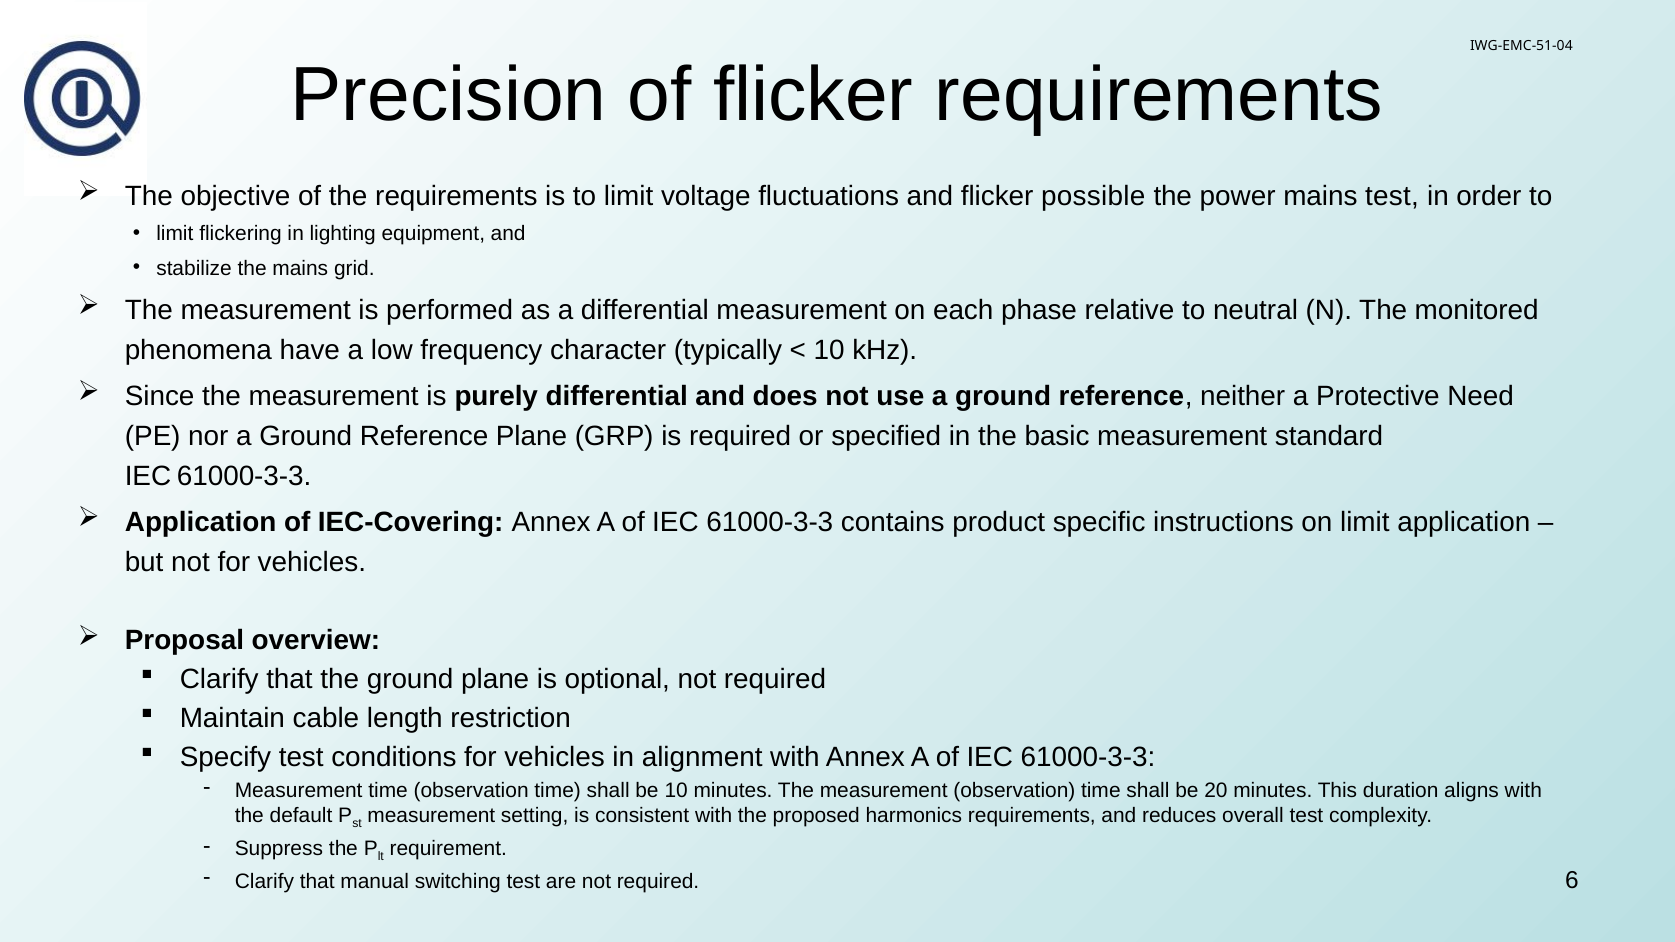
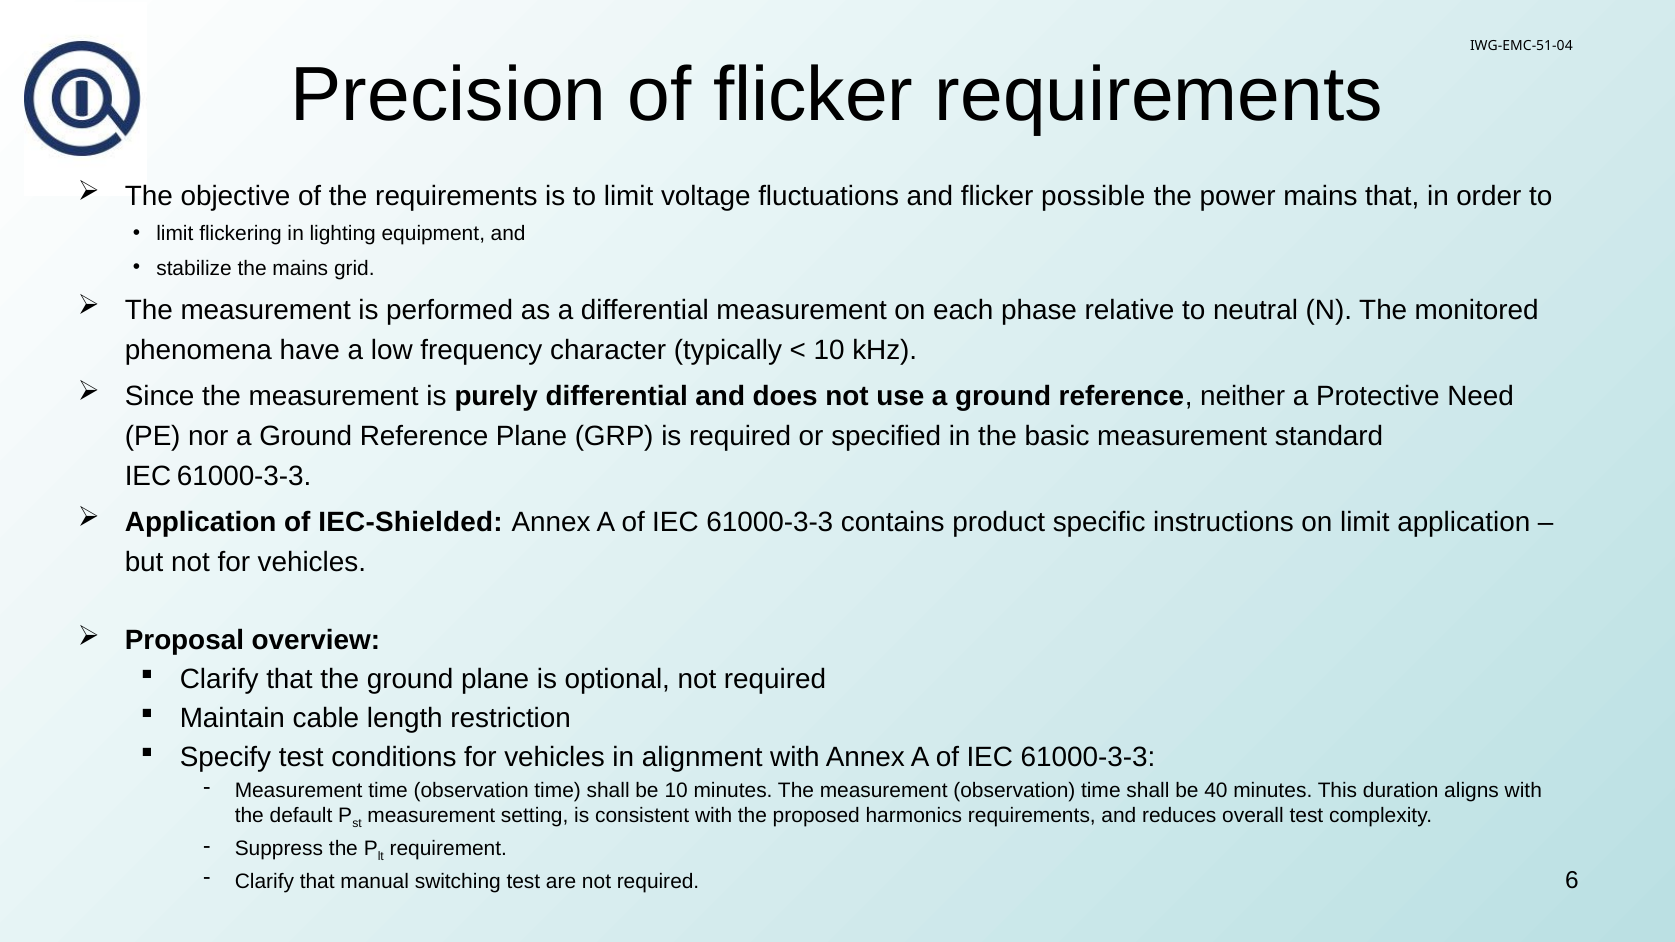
mains test: test -> that
IEC-Covering: IEC-Covering -> IEC-Shielded
20: 20 -> 40
